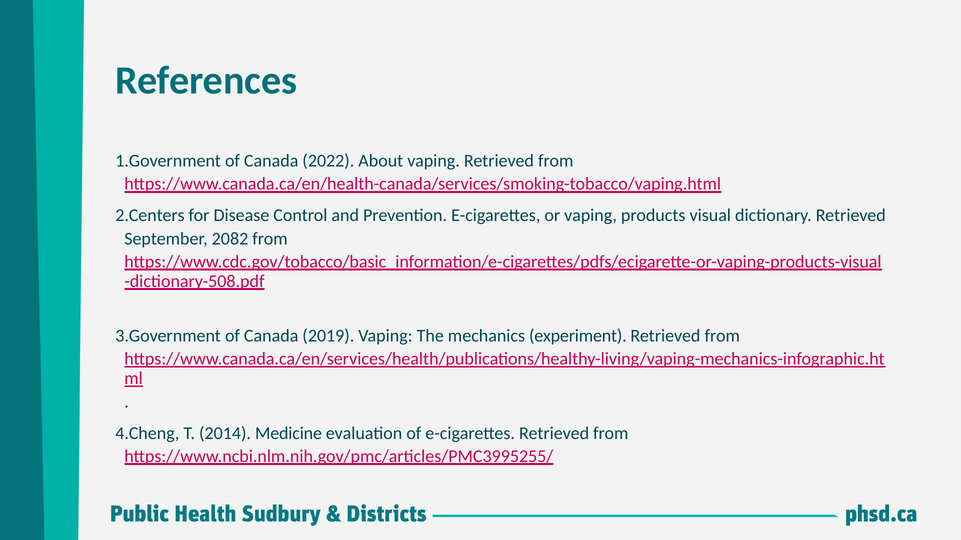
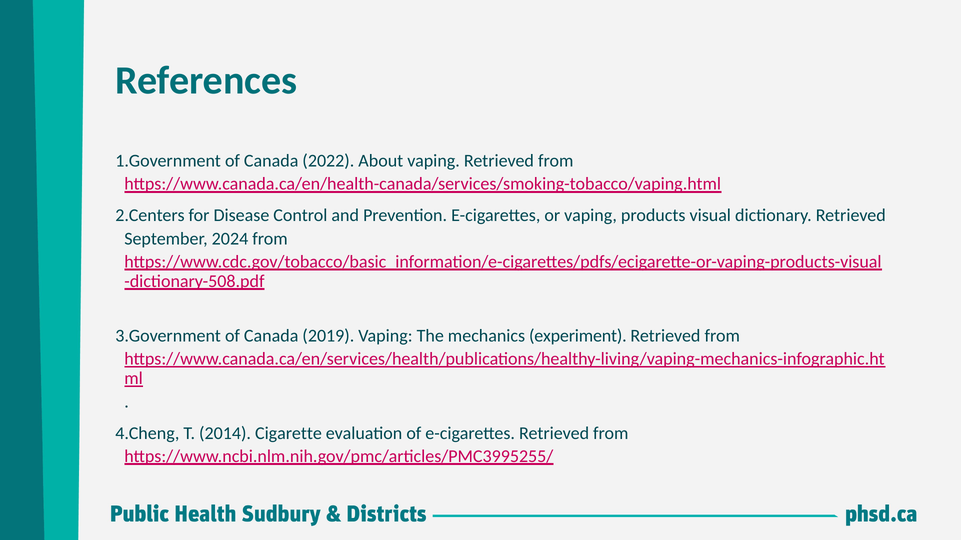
2082: 2082 -> 2024
Medicine: Medicine -> Cigarette
